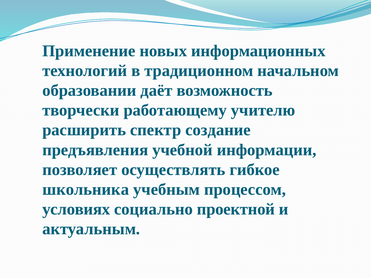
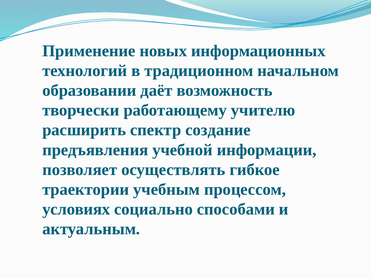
школьника: школьника -> траектории
проектной: проектной -> способами
